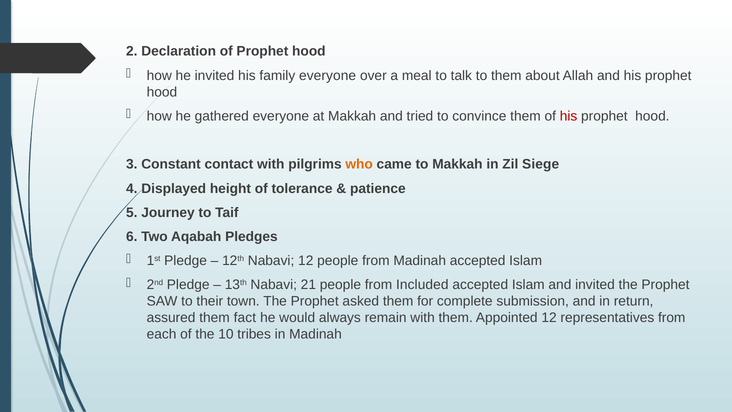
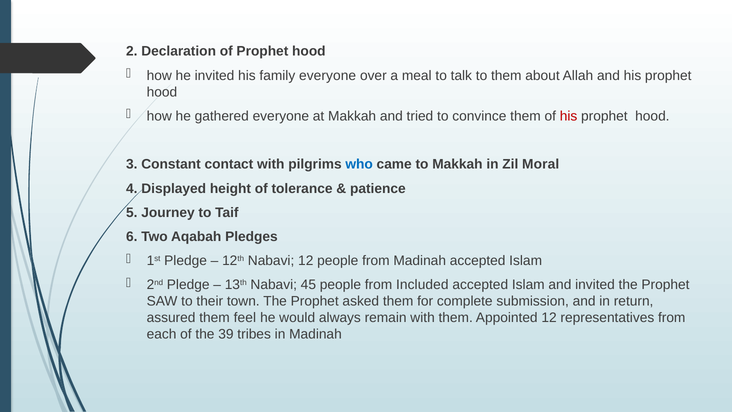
who colour: orange -> blue
Siege: Siege -> Moral
21: 21 -> 45
fact: fact -> feel
10: 10 -> 39
